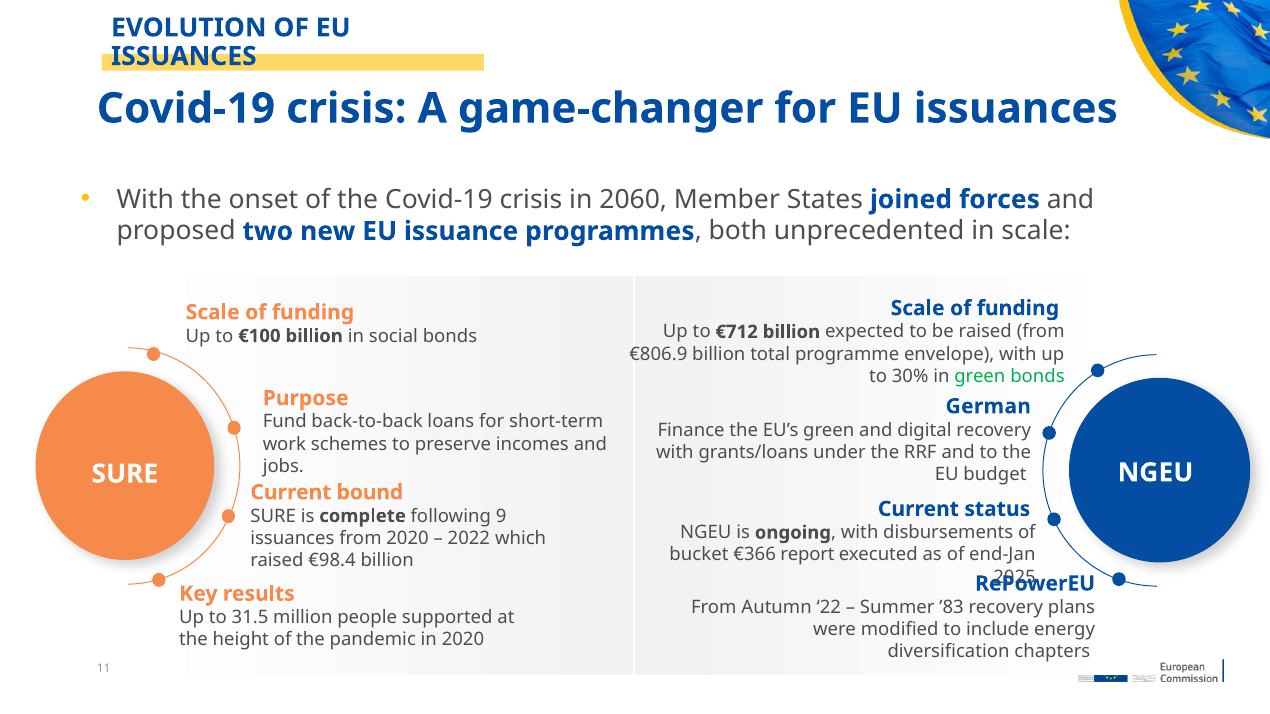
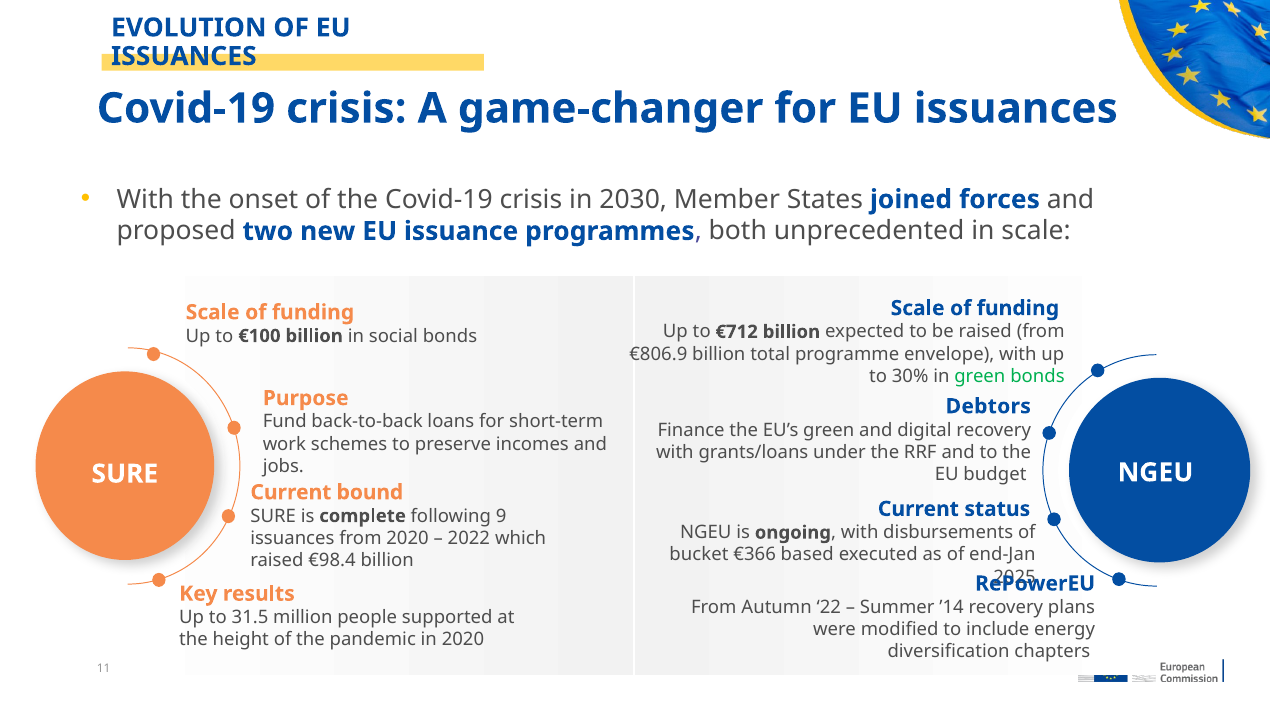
2060: 2060 -> 2030
German: German -> Debtors
report: report -> based
’83: ’83 -> ’14
